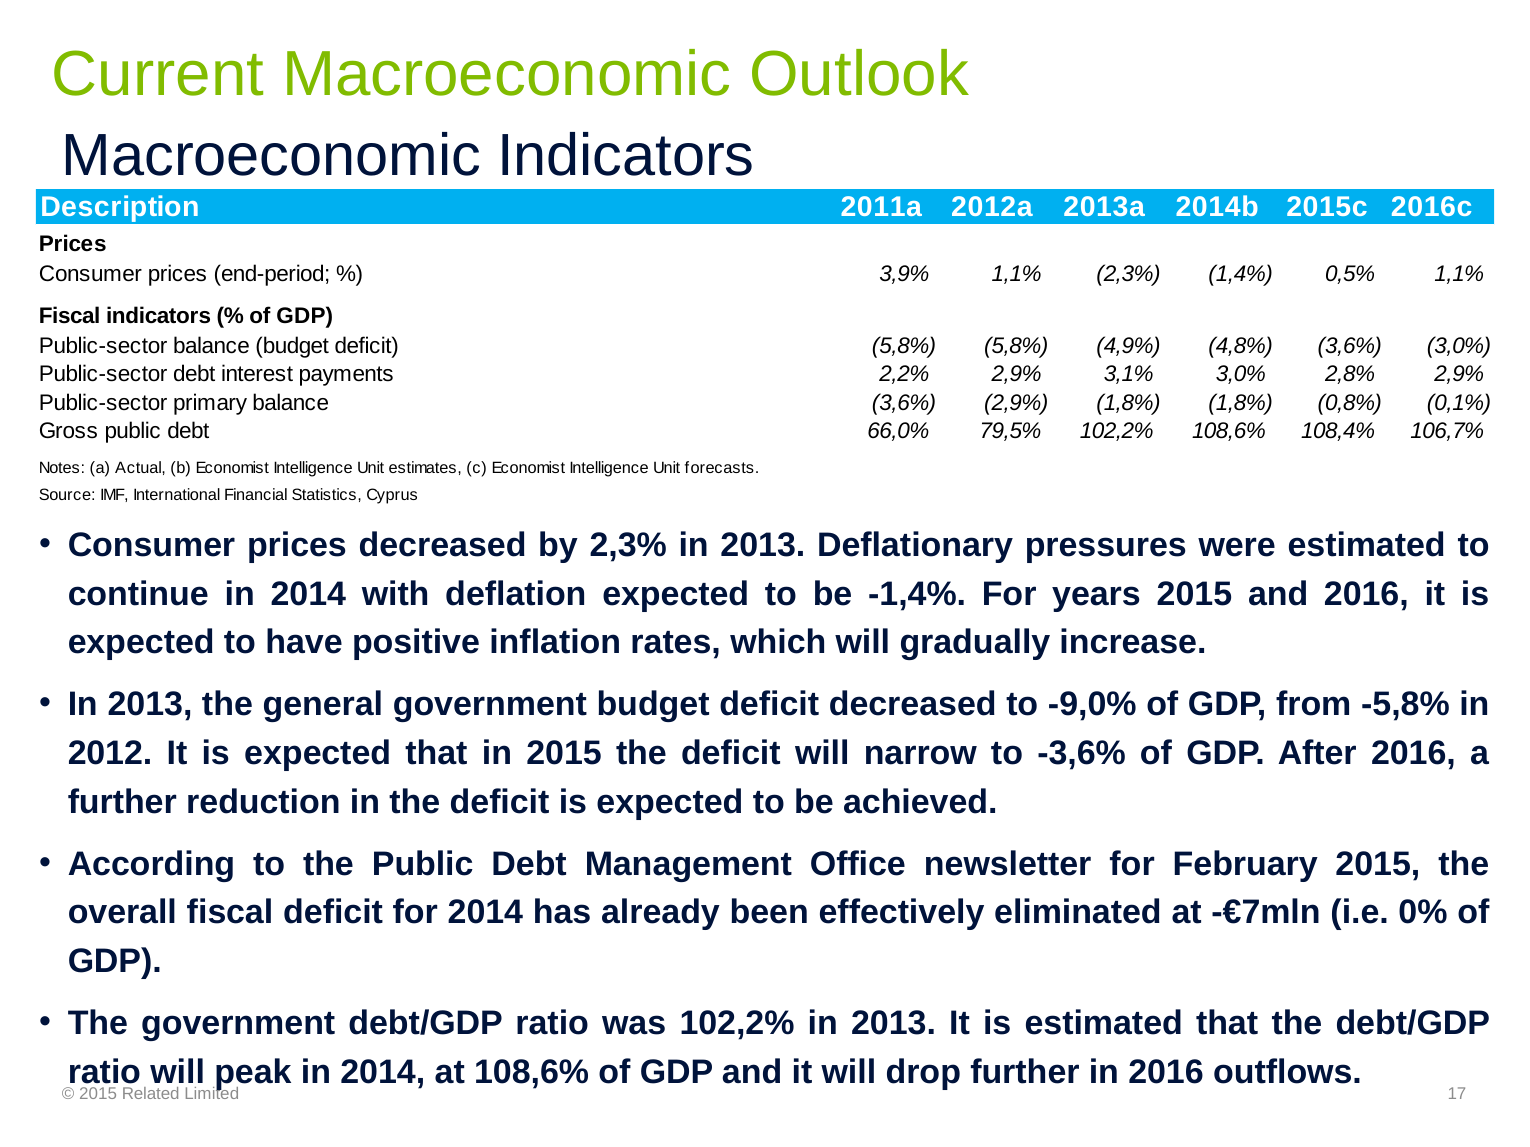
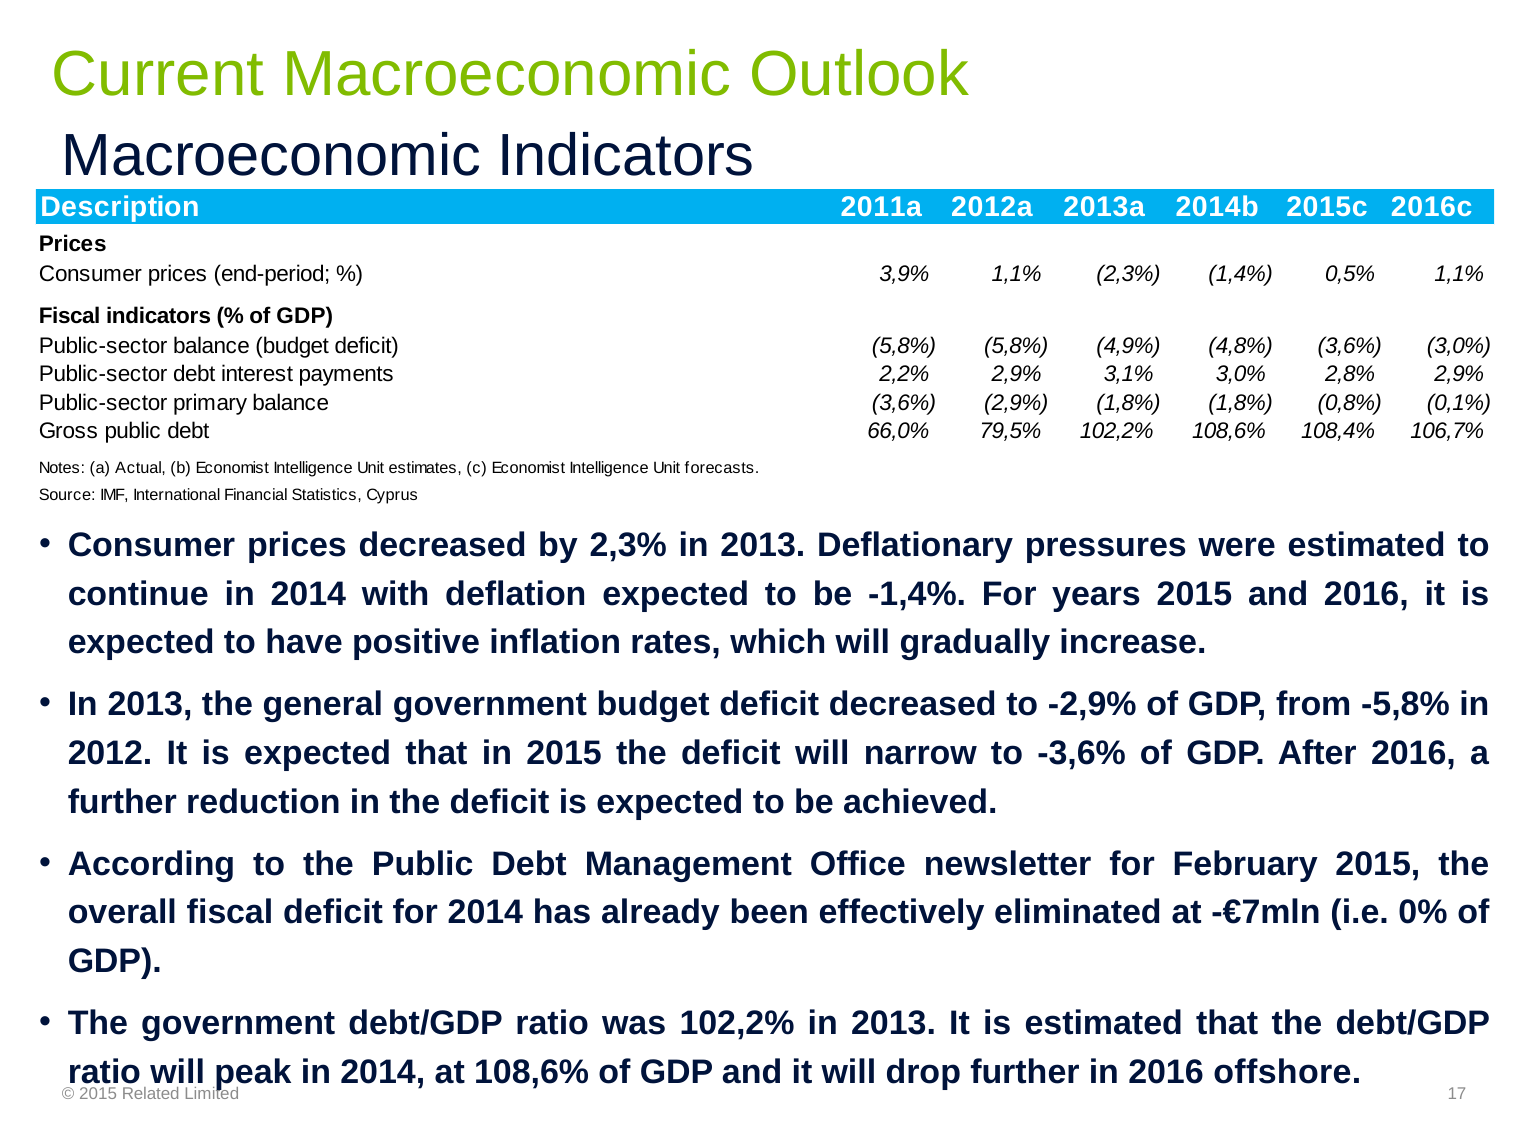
-9,0%: -9,0% -> -2,9%
outflows: outflows -> offshore
